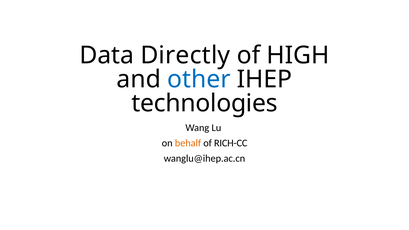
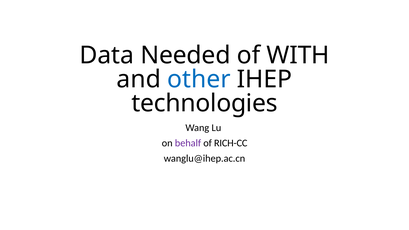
Directly: Directly -> Needed
HIGH: HIGH -> WITH
behalf colour: orange -> purple
